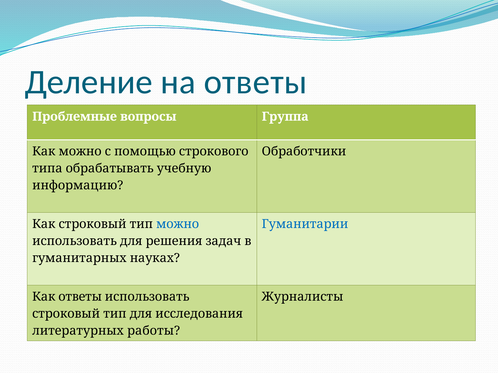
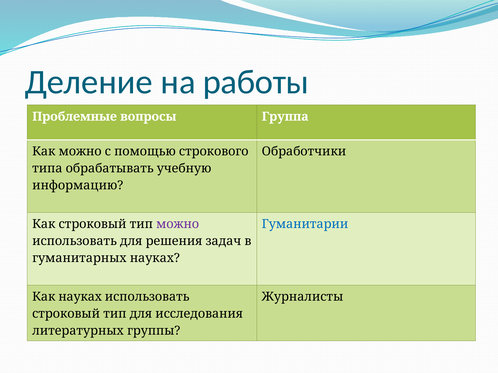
на ответы: ответы -> работы
можно at (178, 224) colour: blue -> purple
Как ответы: ответы -> науках
работы: работы -> группы
